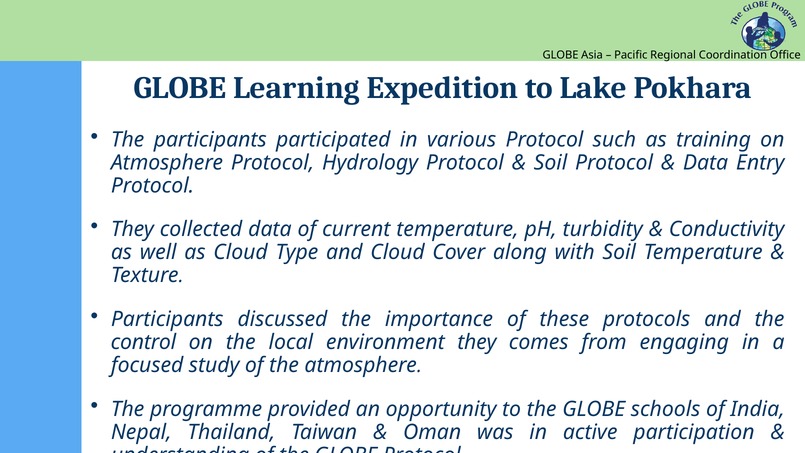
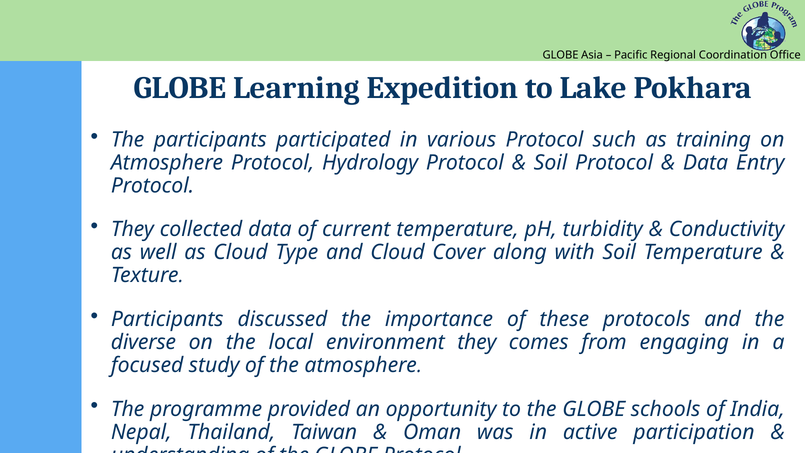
control: control -> diverse
